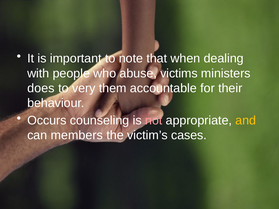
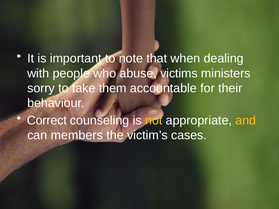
does: does -> sorry
very: very -> take
Occurs: Occurs -> Correct
not colour: pink -> yellow
